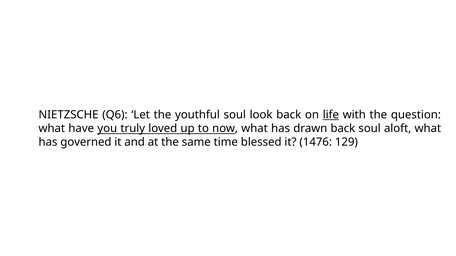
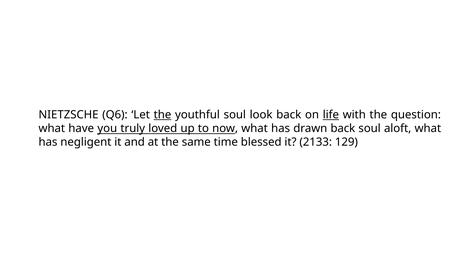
the at (162, 115) underline: none -> present
governed: governed -> negligent
1476: 1476 -> 2133
